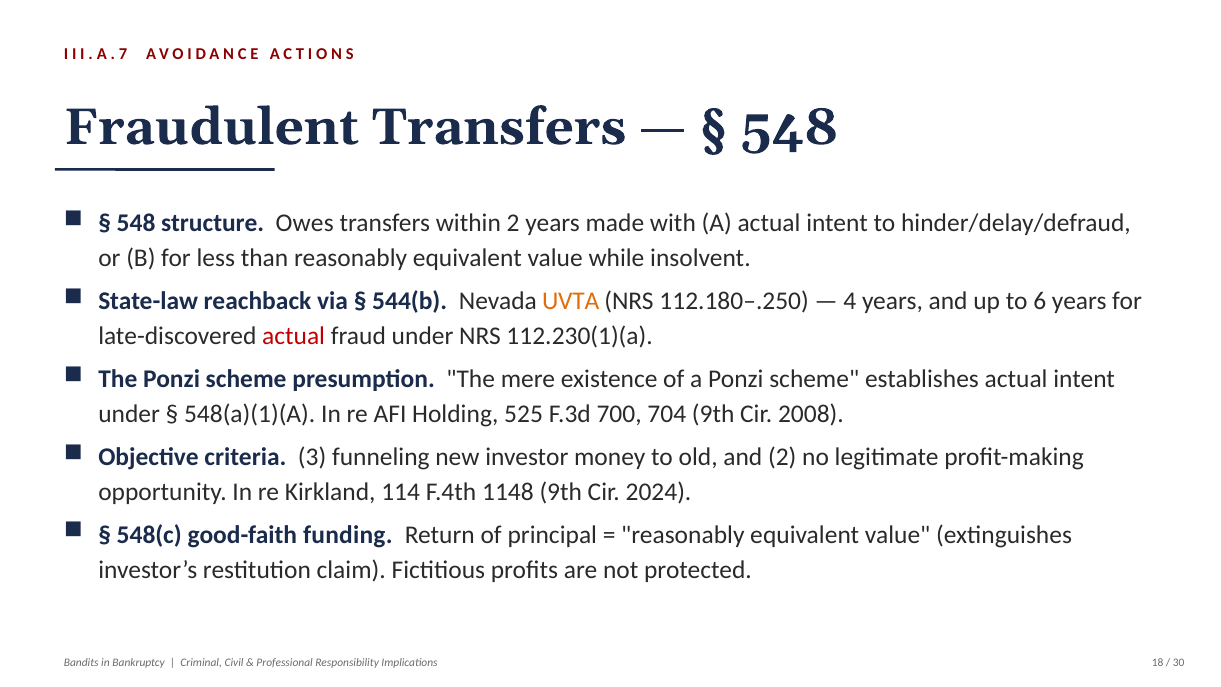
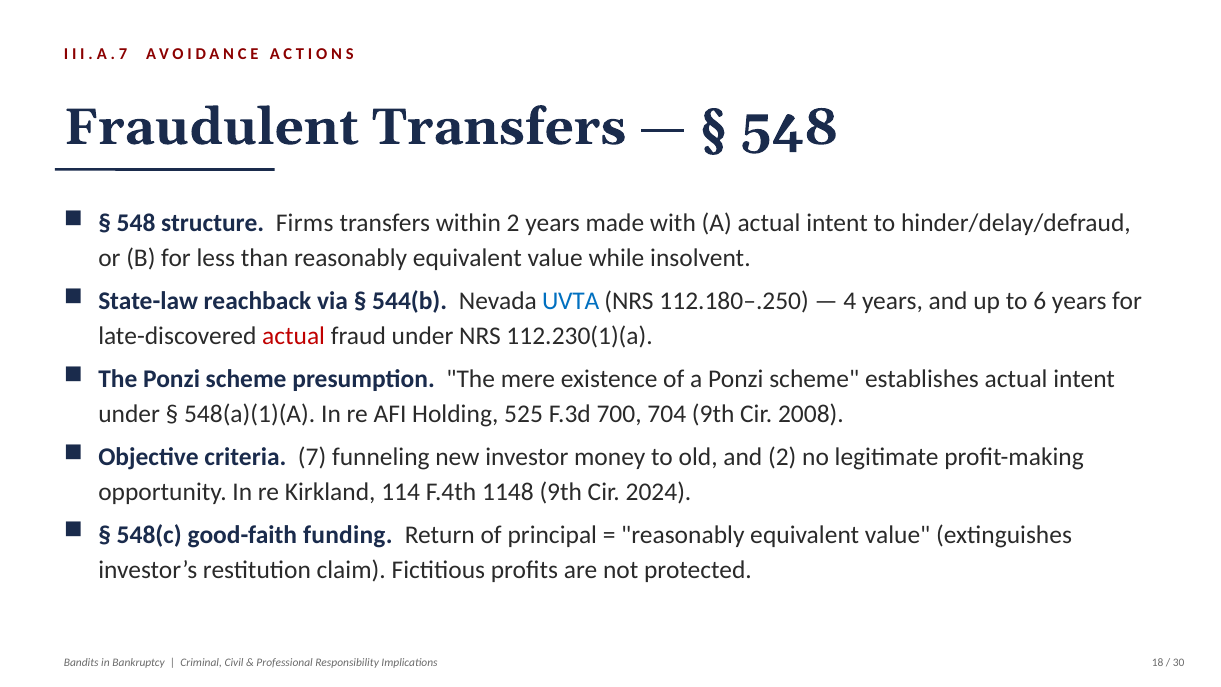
Owes: Owes -> Firms
UVTA colour: orange -> blue
3: 3 -> 7
